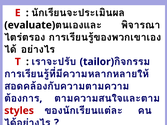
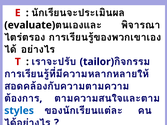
styles colour: red -> blue
